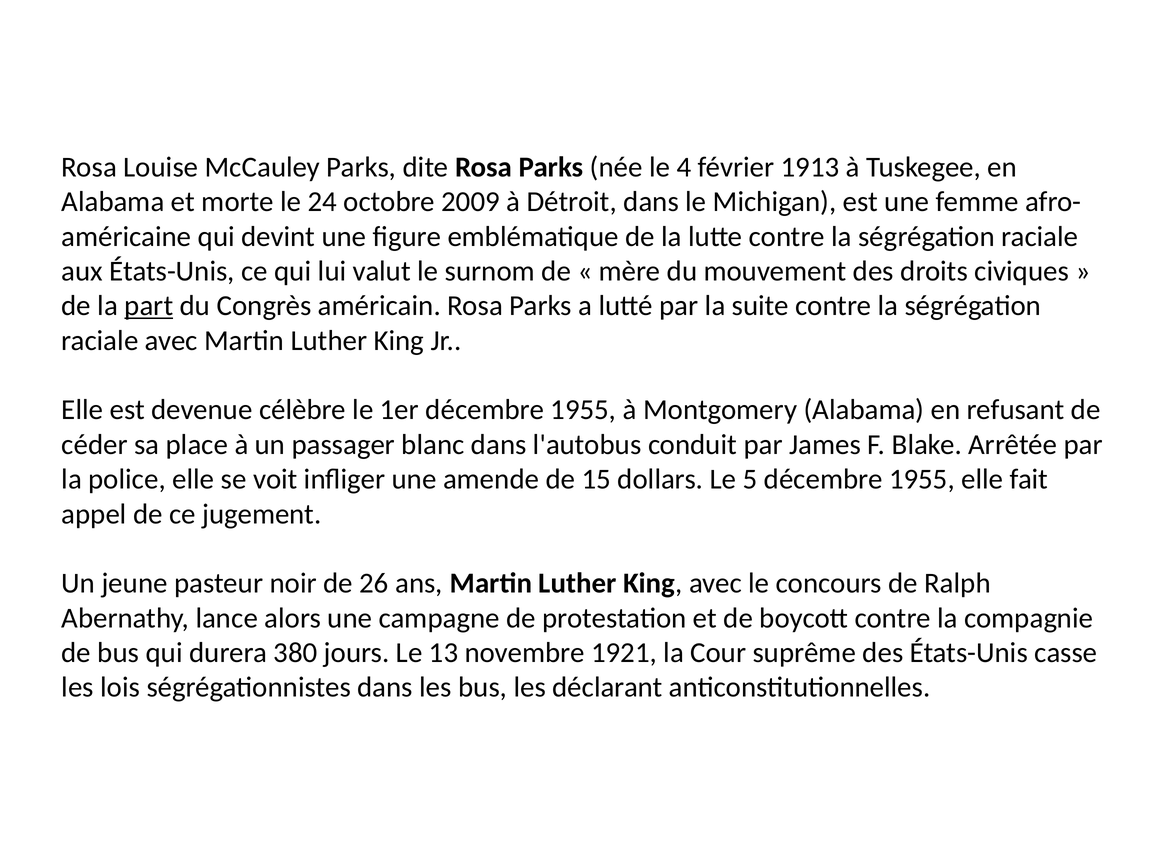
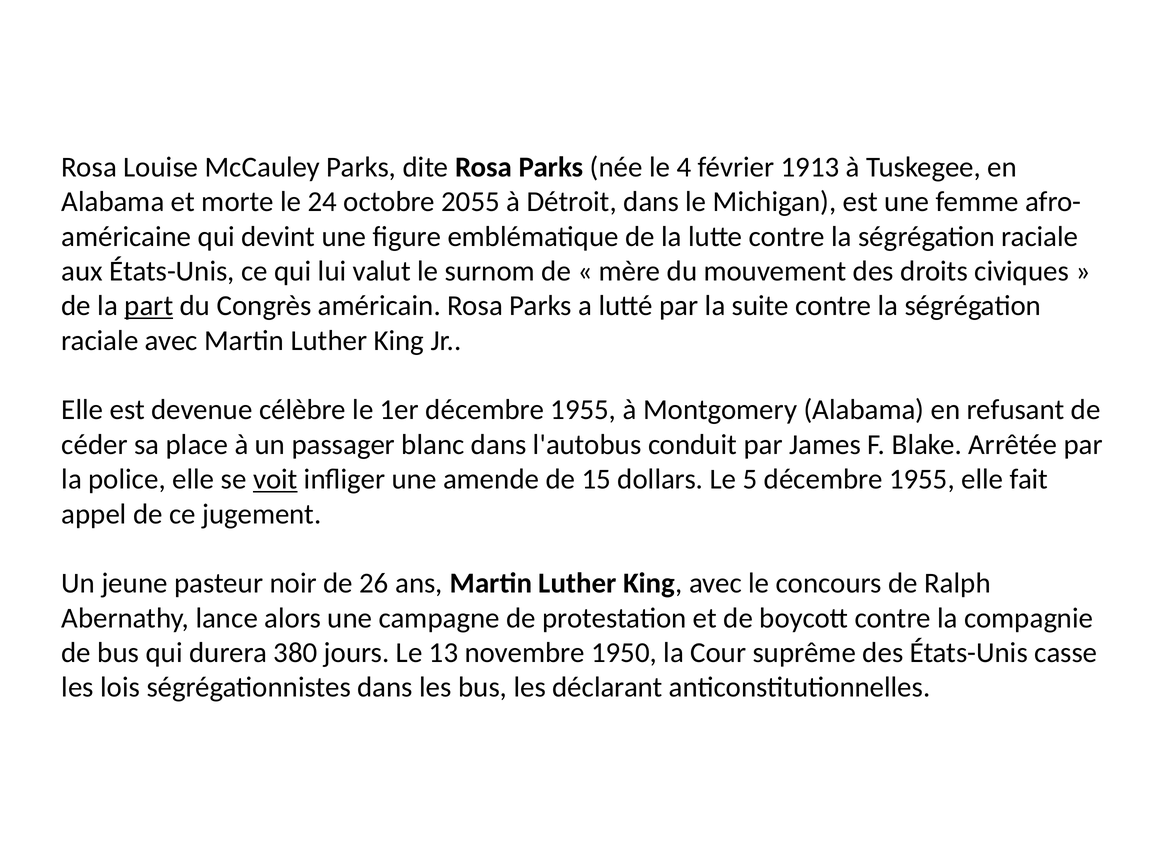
2009: 2009 -> 2055
voit underline: none -> present
1921: 1921 -> 1950
